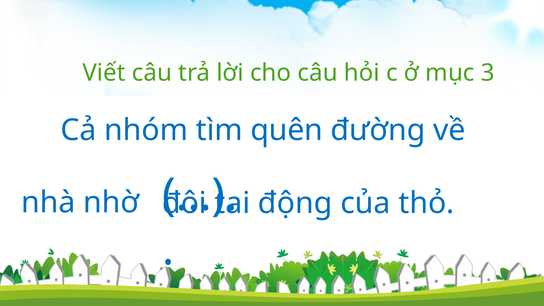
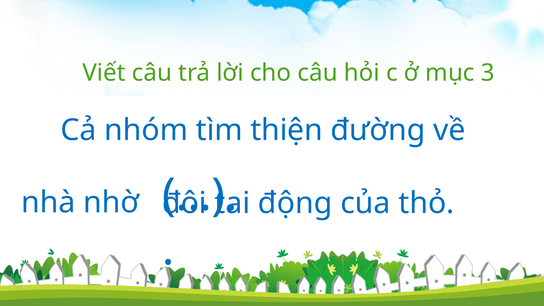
quên: quên -> thiện
